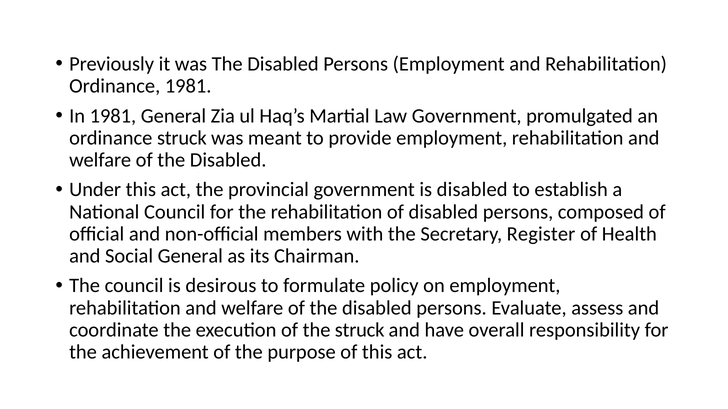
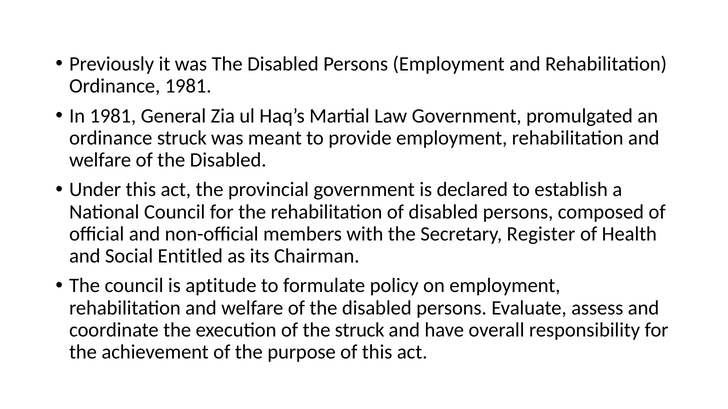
is disabled: disabled -> declared
Social General: General -> Entitled
desirous: desirous -> aptitude
